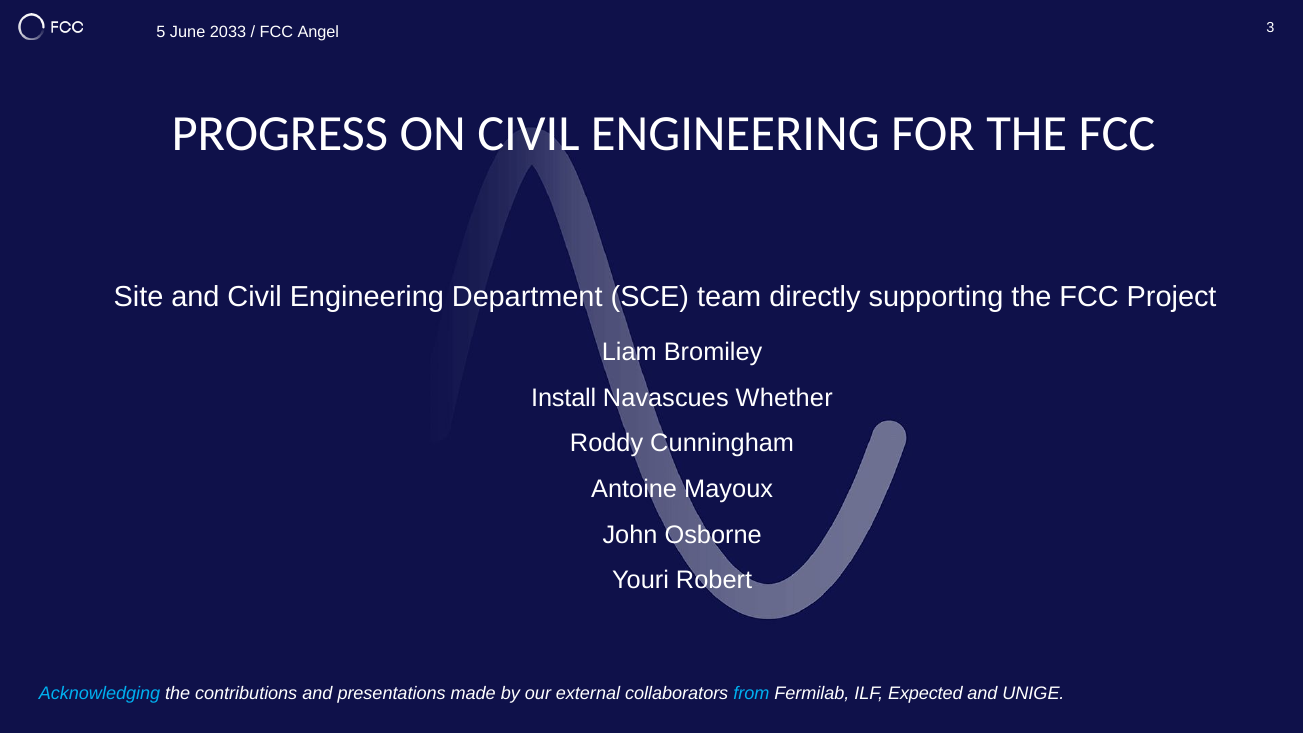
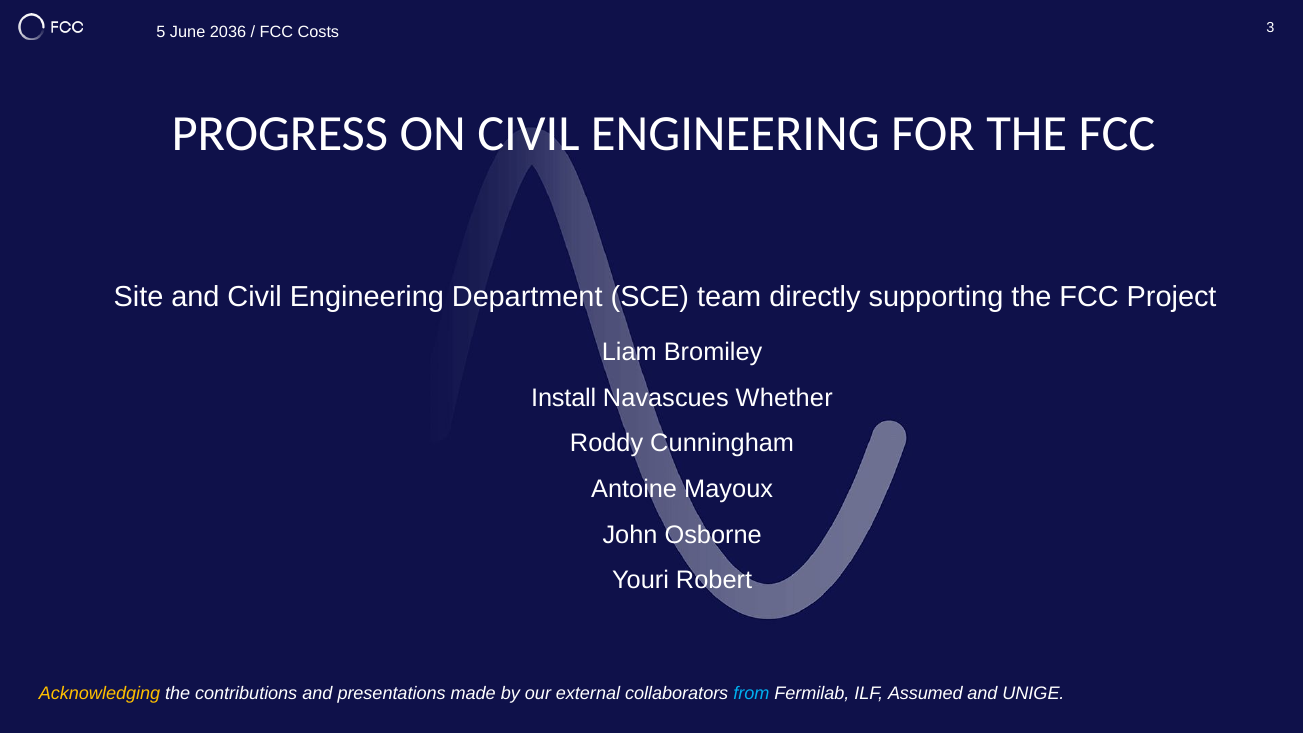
2033: 2033 -> 2036
Angel: Angel -> Costs
Acknowledging colour: light blue -> yellow
Expected: Expected -> Assumed
